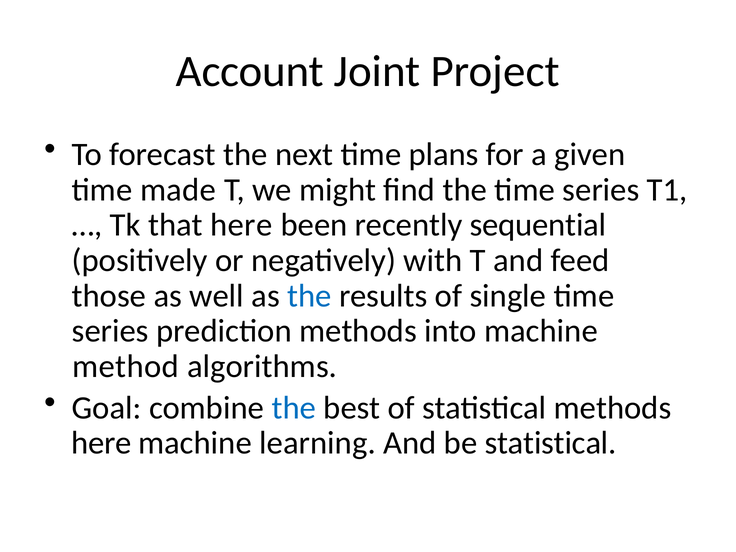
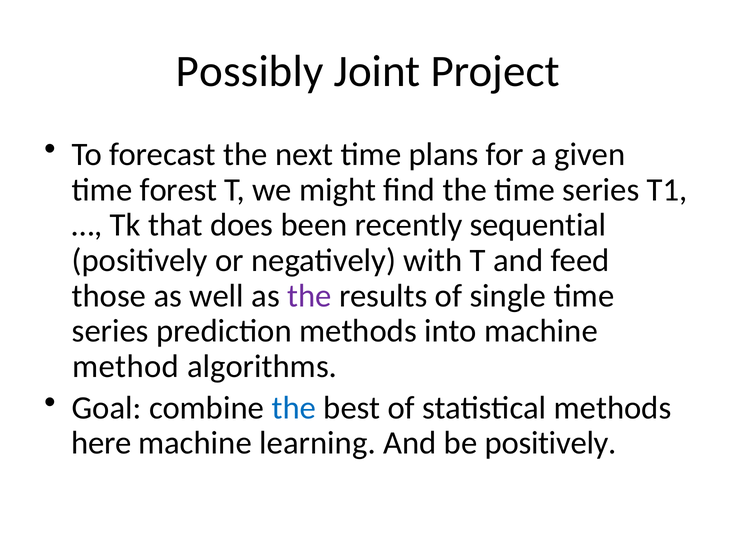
Account: Account -> Possibly
made: made -> forest
that here: here -> does
the at (309, 296) colour: blue -> purple
be statistical: statistical -> positively
